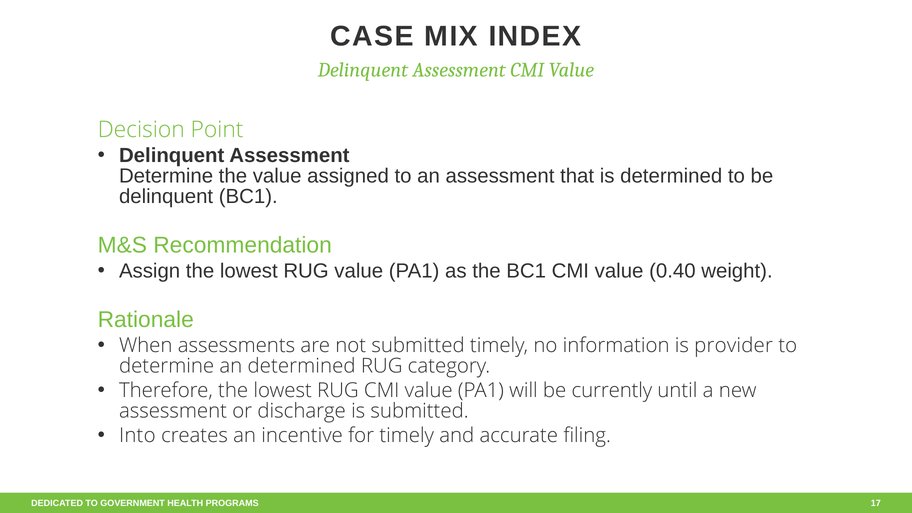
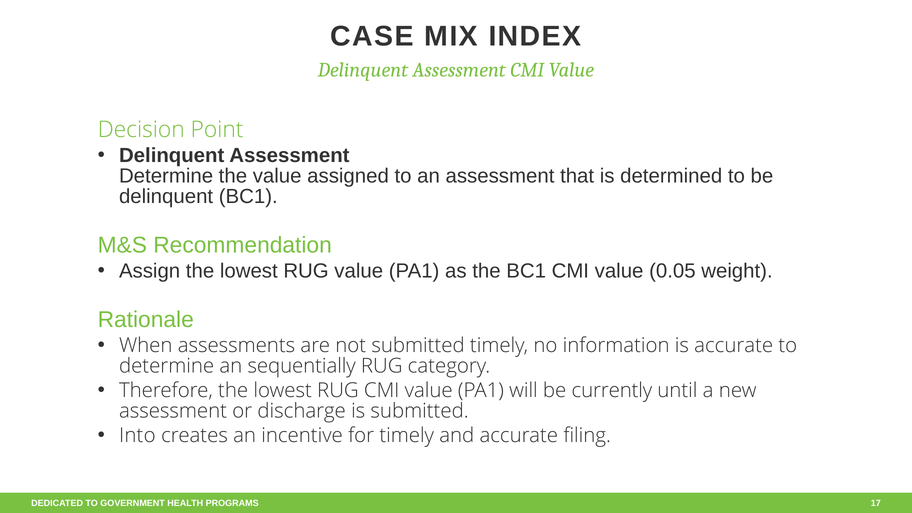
0.40: 0.40 -> 0.05
is provider: provider -> accurate
an determined: determined -> sequentially
